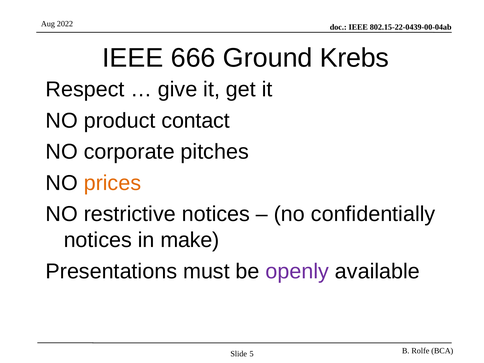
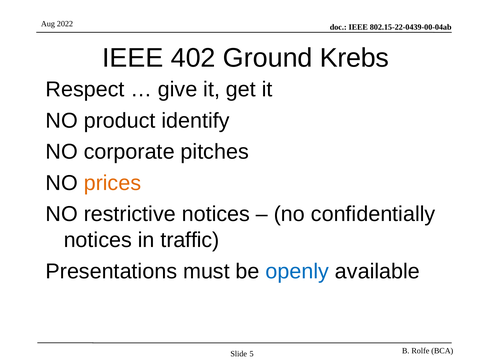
666: 666 -> 402
contact: contact -> identify
make: make -> traffic
openly colour: purple -> blue
